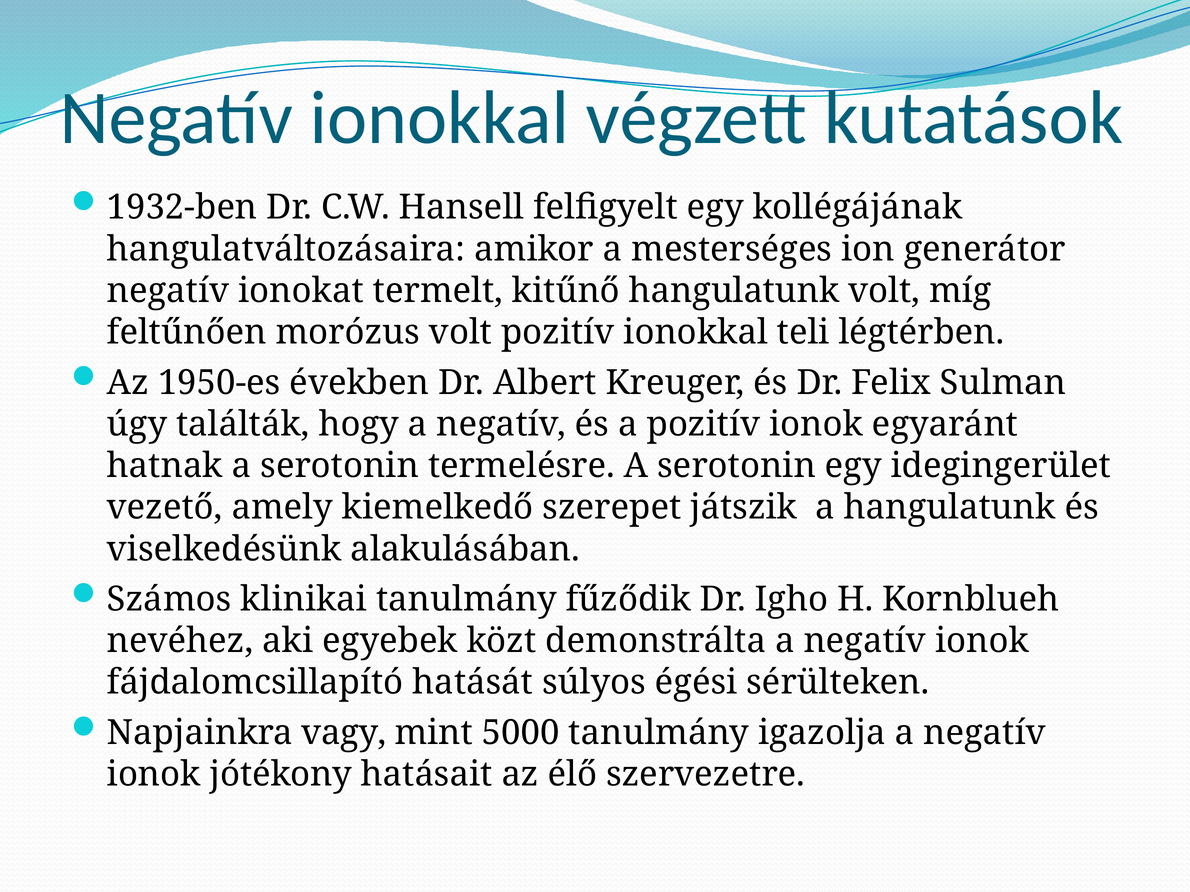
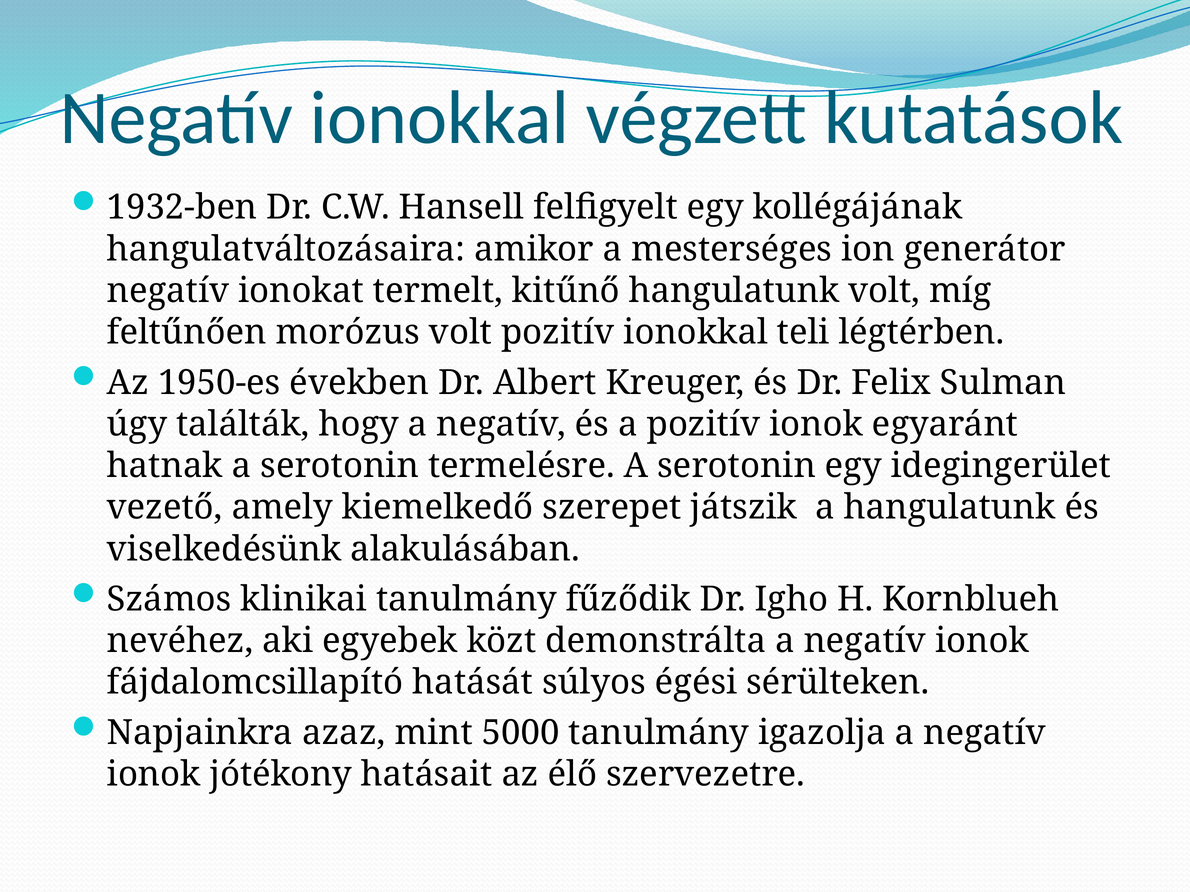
vagy: vagy -> azaz
